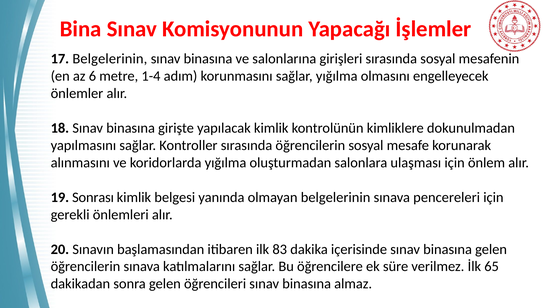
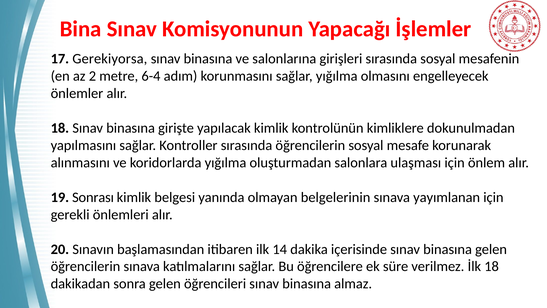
17 Belgelerinin: Belgelerinin -> Gerekiyorsa
6: 6 -> 2
1-4: 1-4 -> 6-4
pencereleri: pencereleri -> yayımlanan
83: 83 -> 14
İlk 65: 65 -> 18
